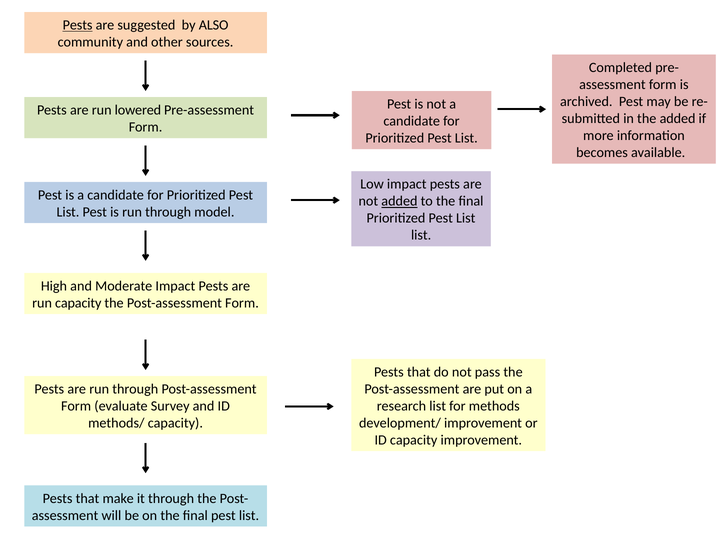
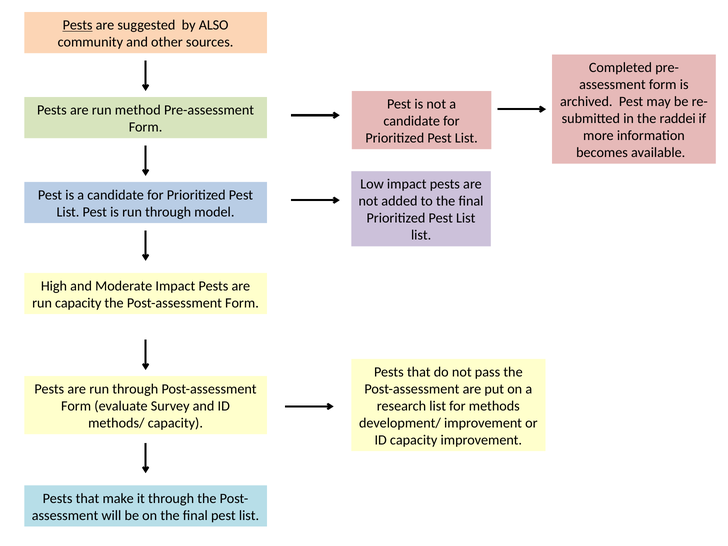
lowered: lowered -> method
the added: added -> raddei
added at (399, 201) underline: present -> none
